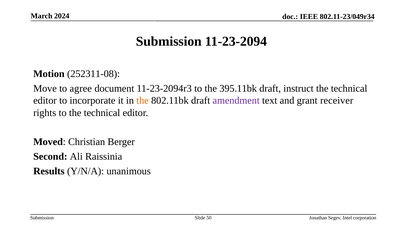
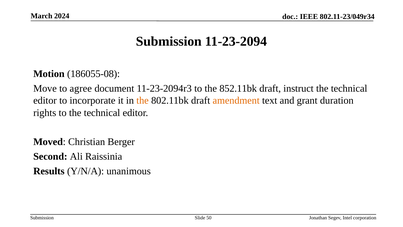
252311-08: 252311-08 -> 186055-08
395.11bk: 395.11bk -> 852.11bk
amendment colour: purple -> orange
receiver: receiver -> duration
